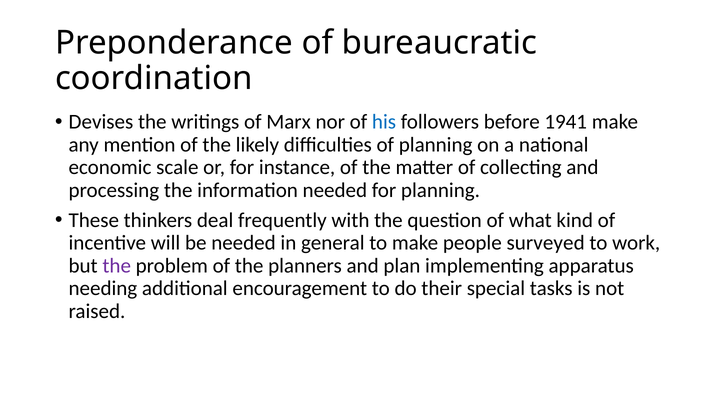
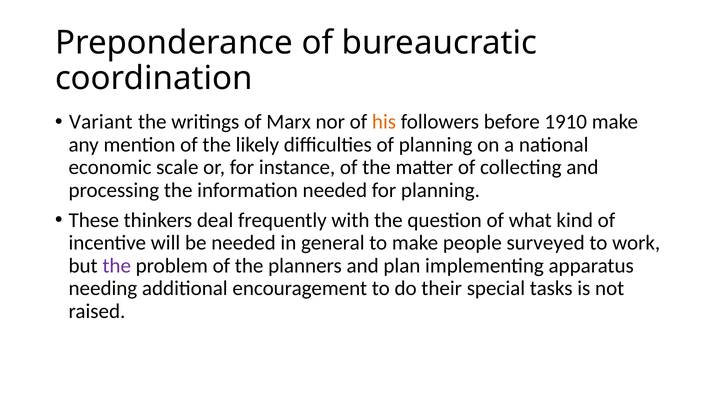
Devises: Devises -> Variant
his colour: blue -> orange
1941: 1941 -> 1910
